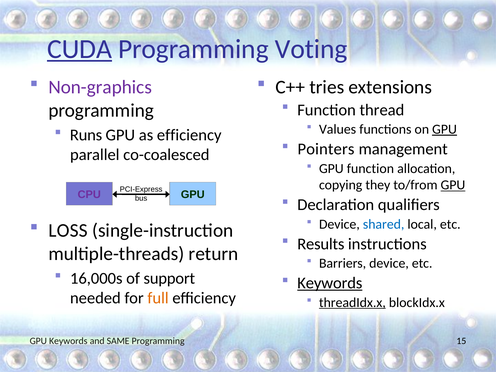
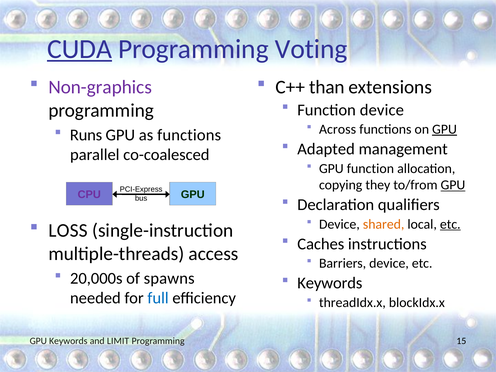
tries: tries -> than
Function thread: thread -> device
Values: Values -> Across
as efficiency: efficiency -> functions
Pointers: Pointers -> Adapted
shared colour: blue -> orange
etc at (450, 224) underline: none -> present
Results: Results -> Caches
return: return -> access
16,000s: 16,000s -> 20,000s
support: support -> spawns
Keywords at (330, 283) underline: present -> none
full colour: orange -> blue
threadIdx.x underline: present -> none
SAME: SAME -> LIMIT
